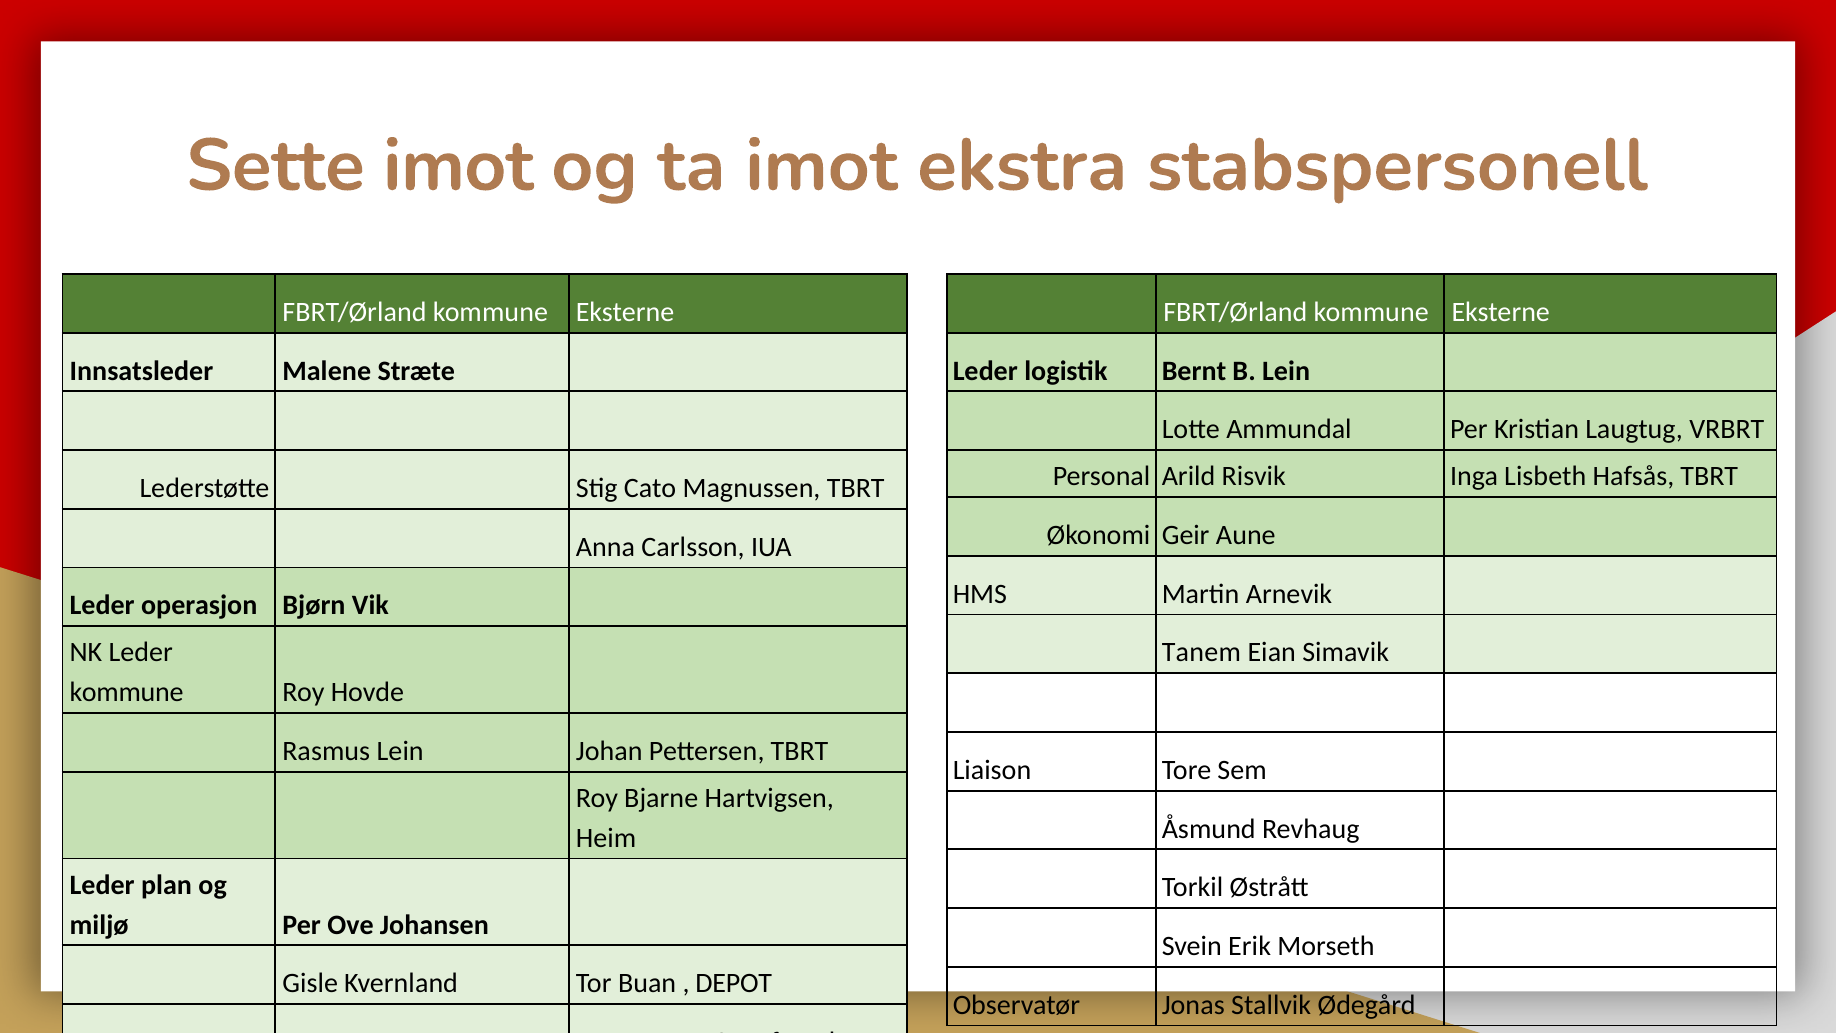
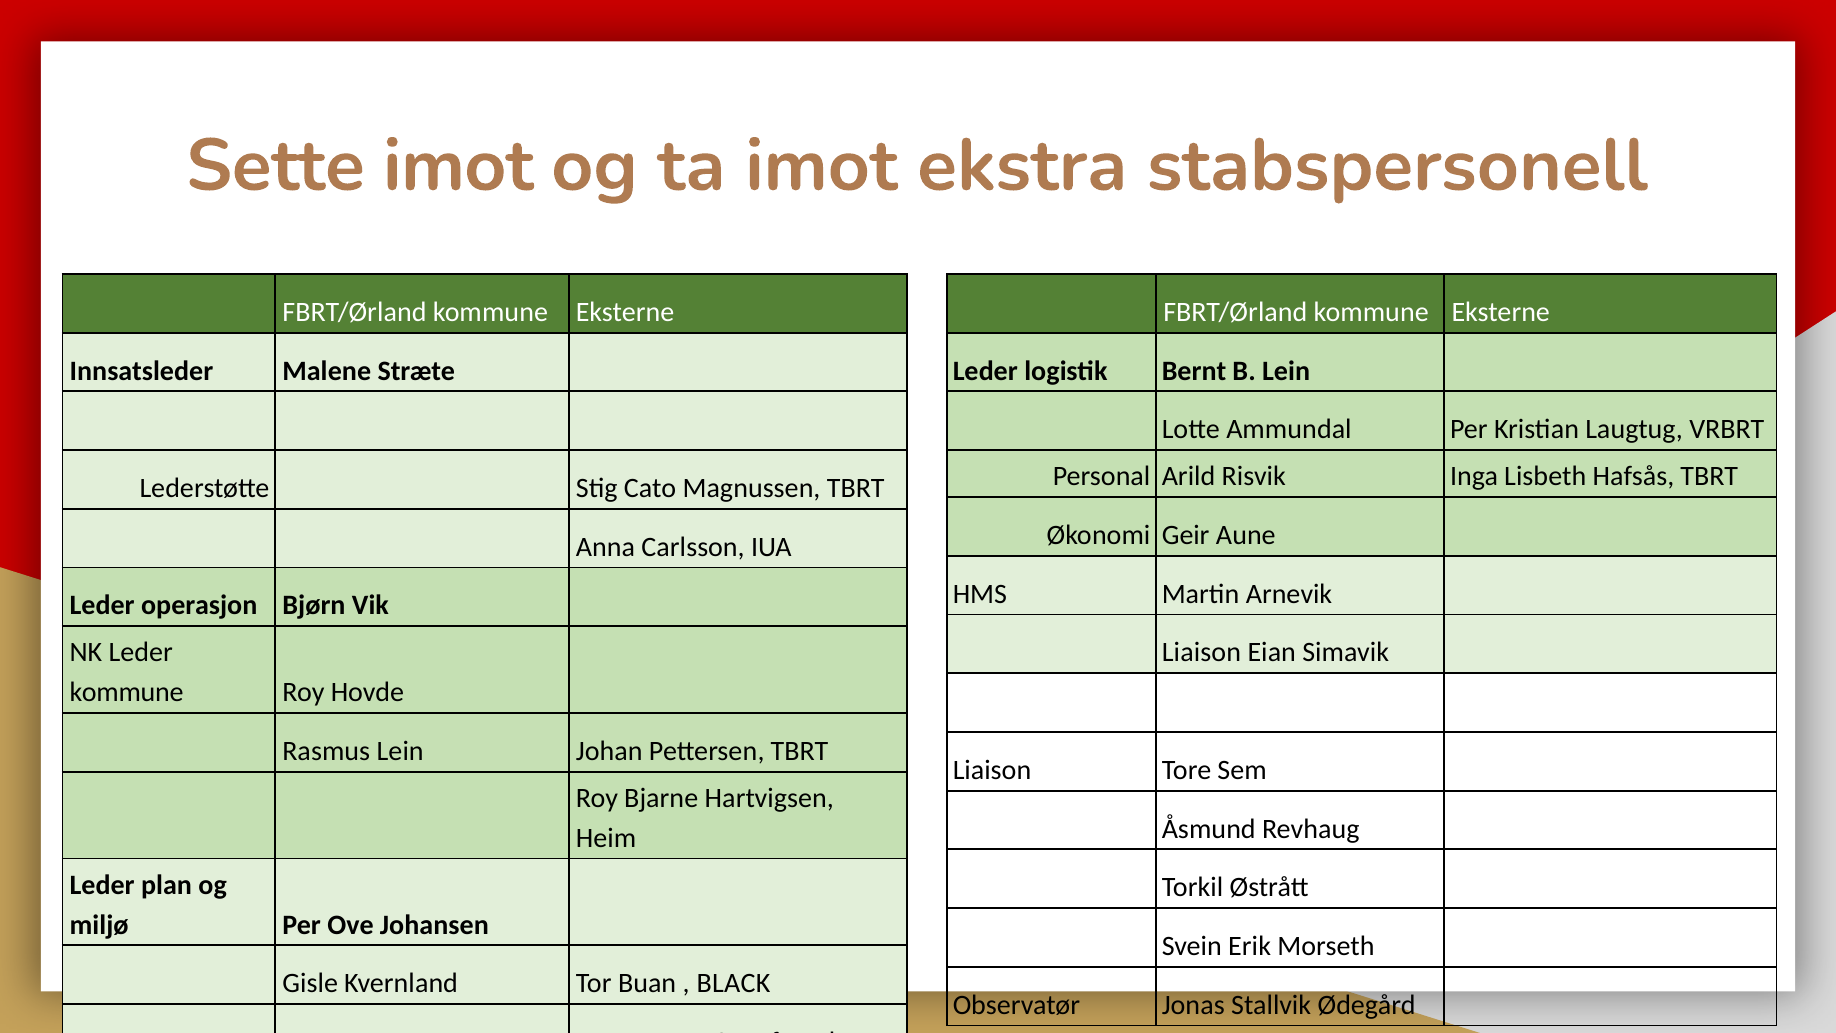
Tanem at (1201, 653): Tanem -> Liaison
DEPOT: DEPOT -> BLACK
